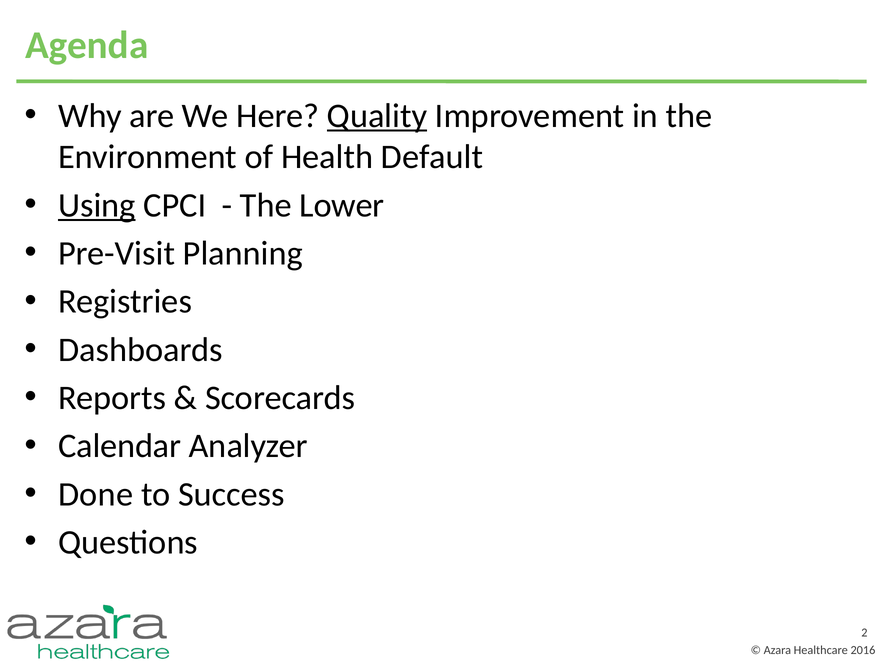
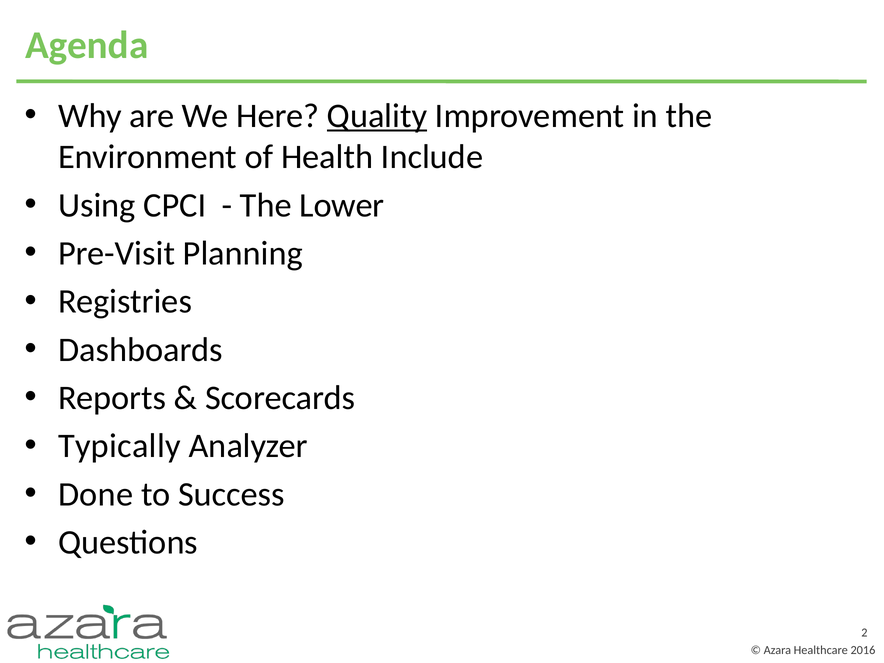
Default: Default -> Include
Using underline: present -> none
Calendar: Calendar -> Typically
